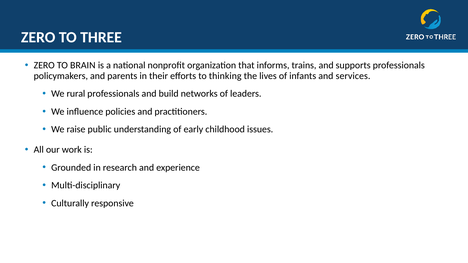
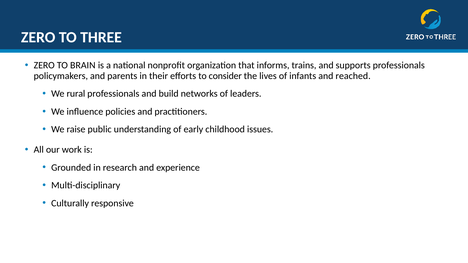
thinking: thinking -> consider
services: services -> reached
